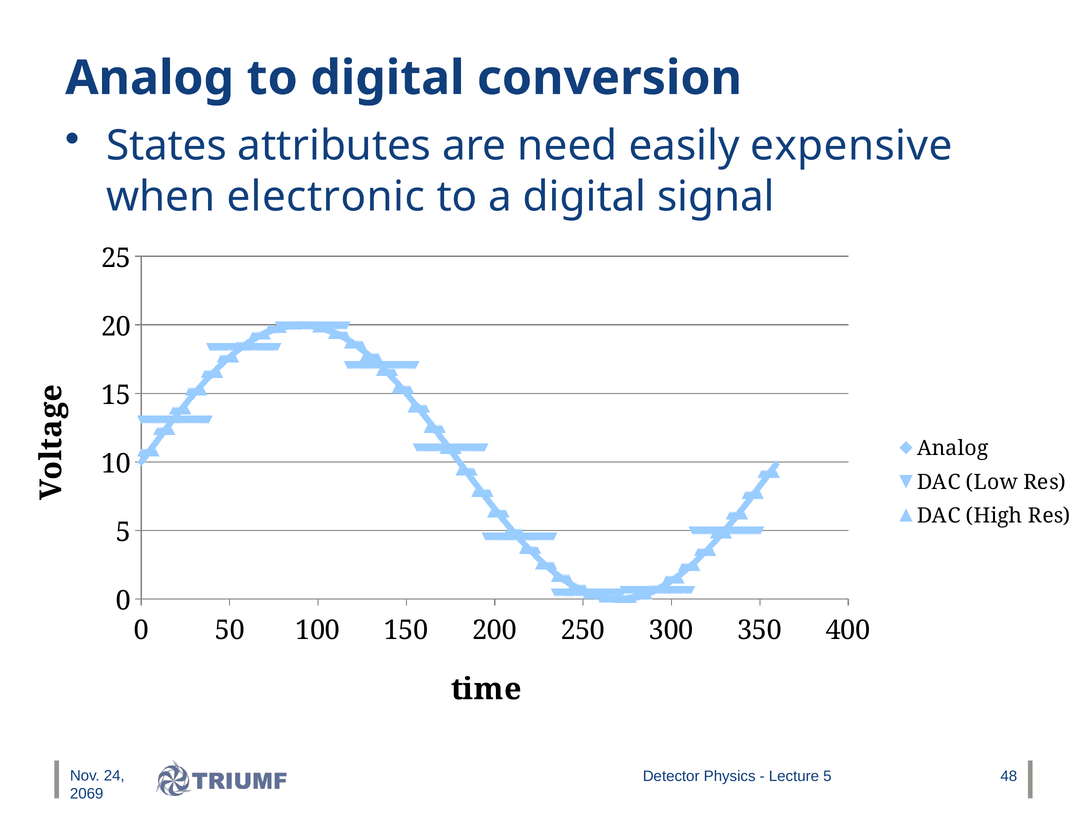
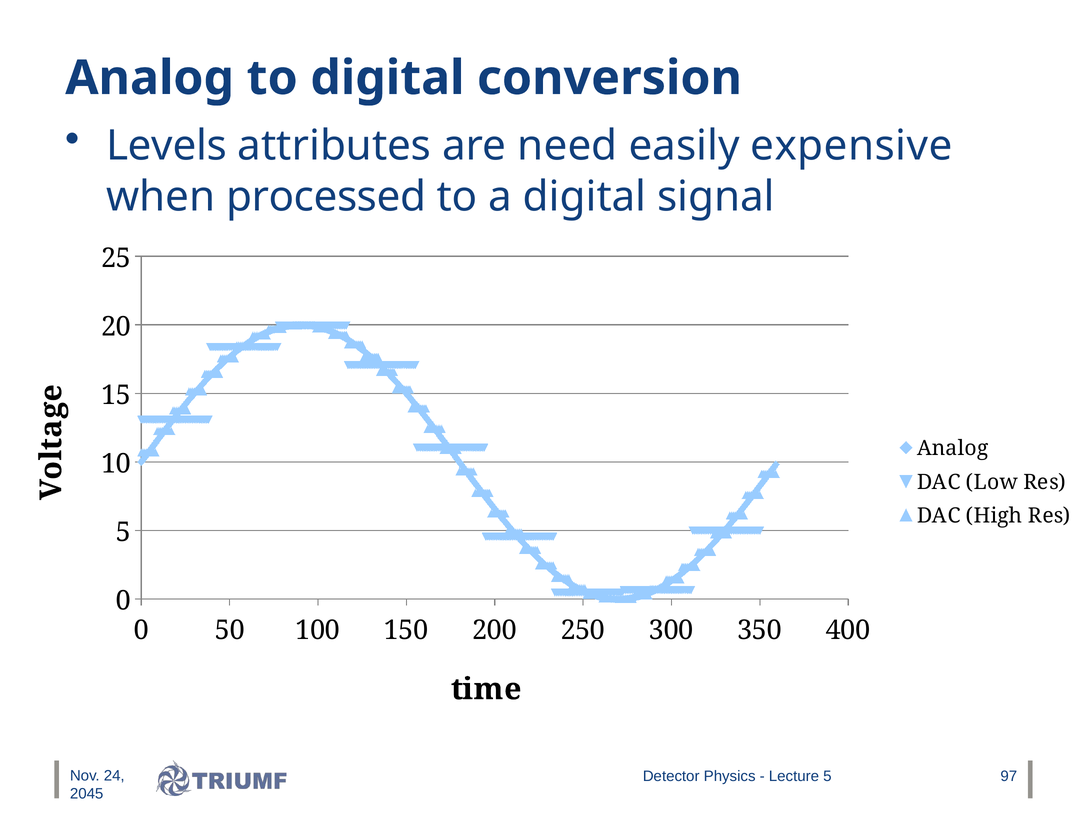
States: States -> Levels
electronic: electronic -> processed
48: 48 -> 97
2069: 2069 -> 2045
